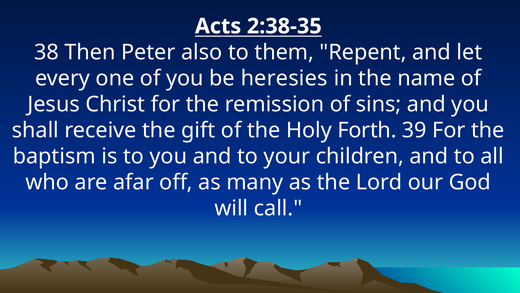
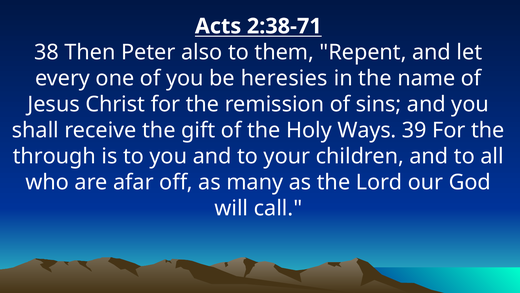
2:38-35: 2:38-35 -> 2:38-71
Forth: Forth -> Ways
baptism: baptism -> through
